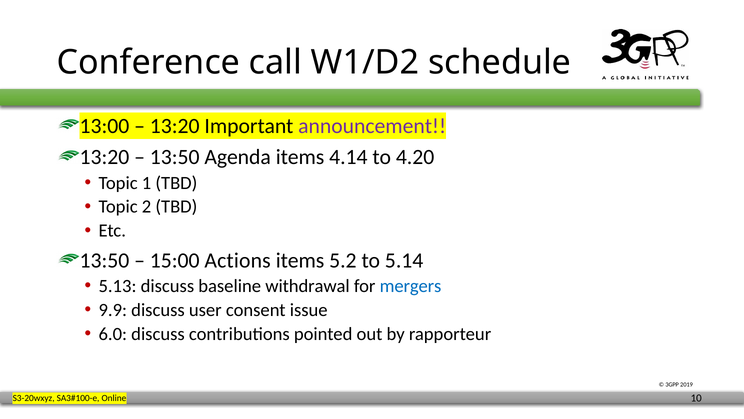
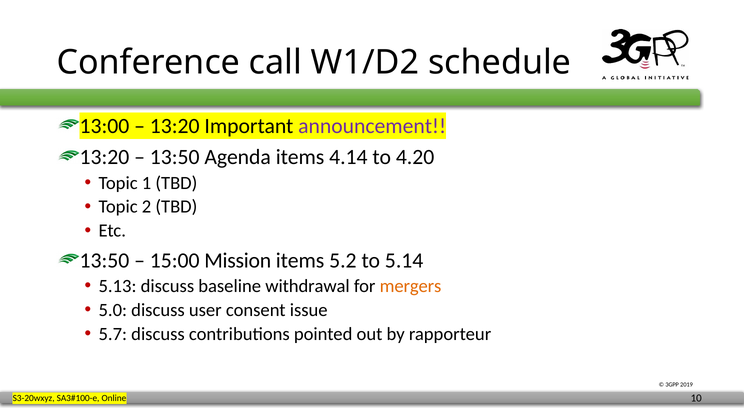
Actions: Actions -> Mission
mergers colour: blue -> orange
9.9: 9.9 -> 5.0
6.0: 6.0 -> 5.7
